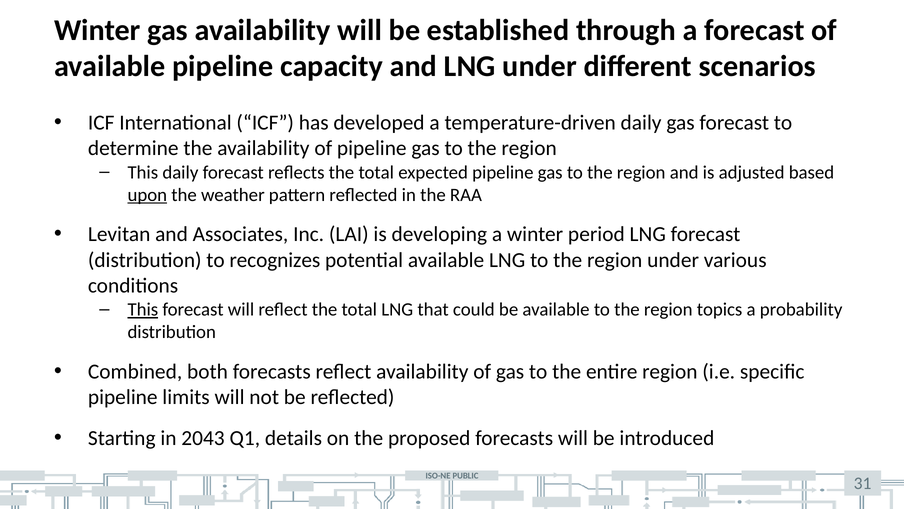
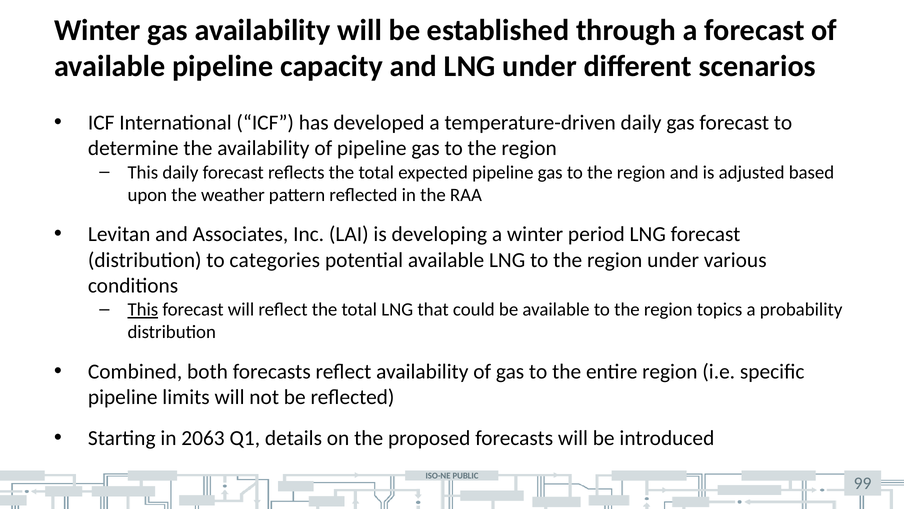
upon underline: present -> none
recognizes: recognizes -> categories
2043: 2043 -> 2063
31: 31 -> 99
